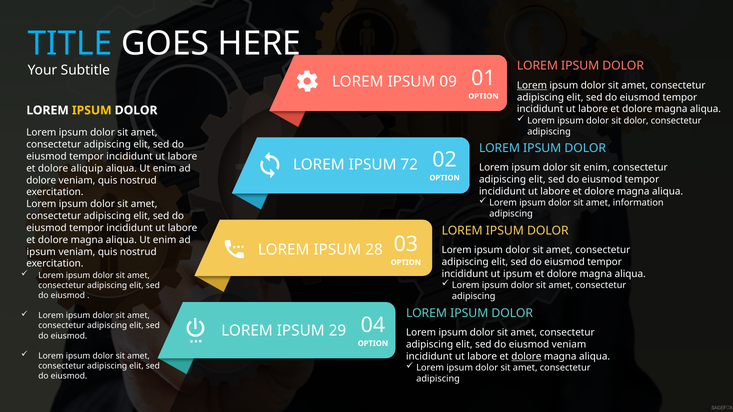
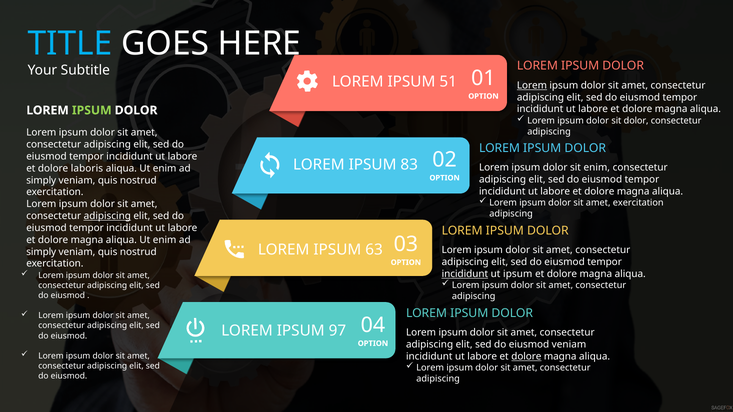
09: 09 -> 51
IPSUM at (92, 110) colour: yellow -> light green
72: 72 -> 83
aliquip: aliquip -> laboris
dolore at (41, 180): dolore -> simply
amet information: information -> exercitation
adipiscing at (107, 216) underline: none -> present
28: 28 -> 63
ipsum at (41, 252): ipsum -> simply
incididunt at (465, 274) underline: none -> present
29: 29 -> 97
